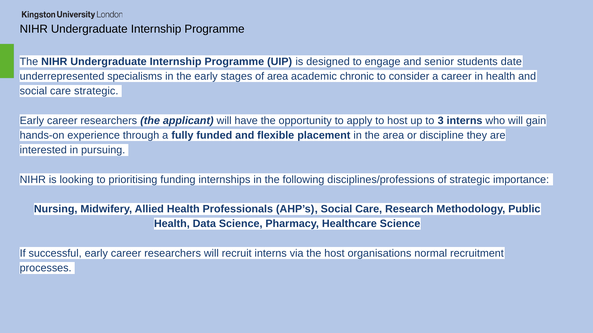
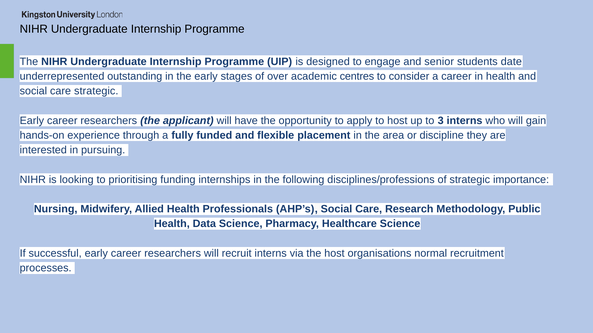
specialisms: specialisms -> outstanding
of area: area -> over
chronic: chronic -> centres
